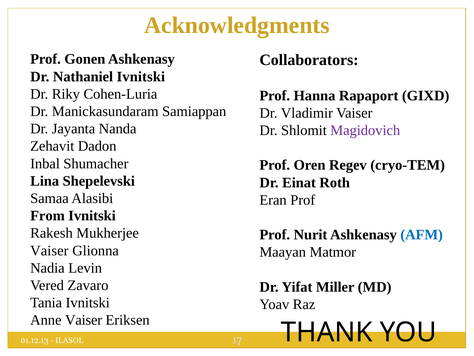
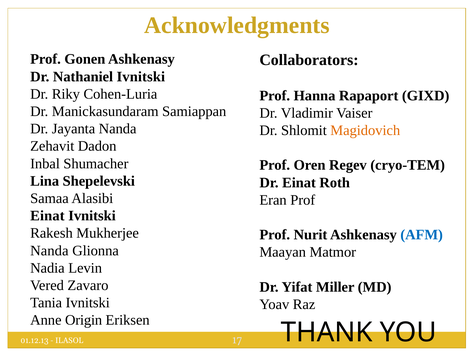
Magidovich colour: purple -> orange
From at (47, 215): From -> Einat
Vaiser at (49, 250): Vaiser -> Nanda
Anne Vaiser: Vaiser -> Origin
